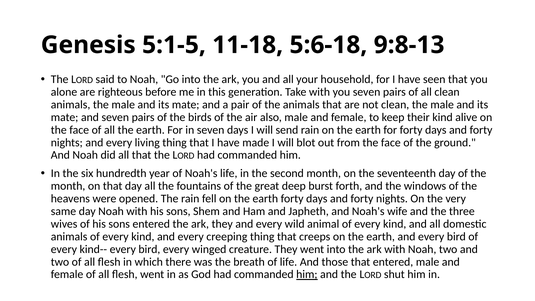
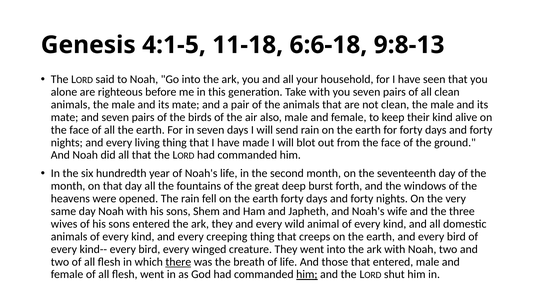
5:1-5: 5:1-5 -> 4:1-5
5:6-18: 5:6-18 -> 6:6-18
there underline: none -> present
